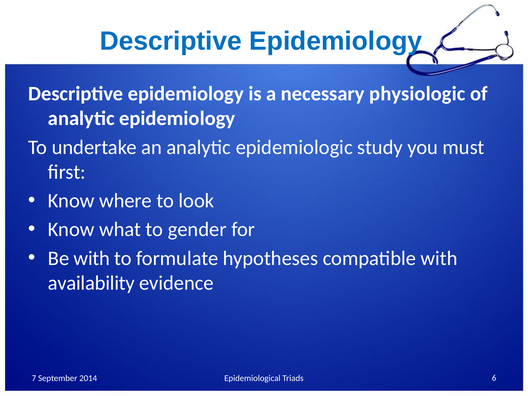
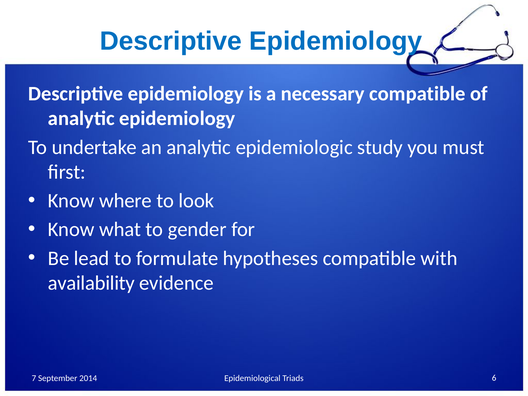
necessary physiologic: physiologic -> compatible
Be with: with -> lead
